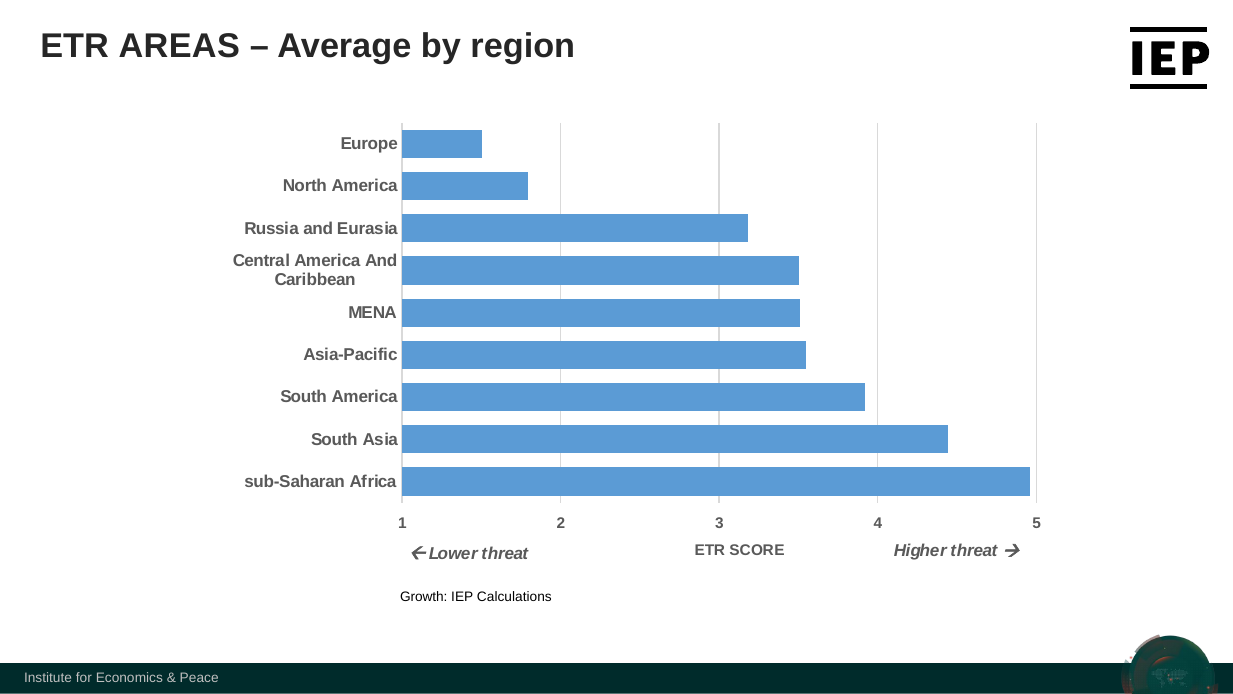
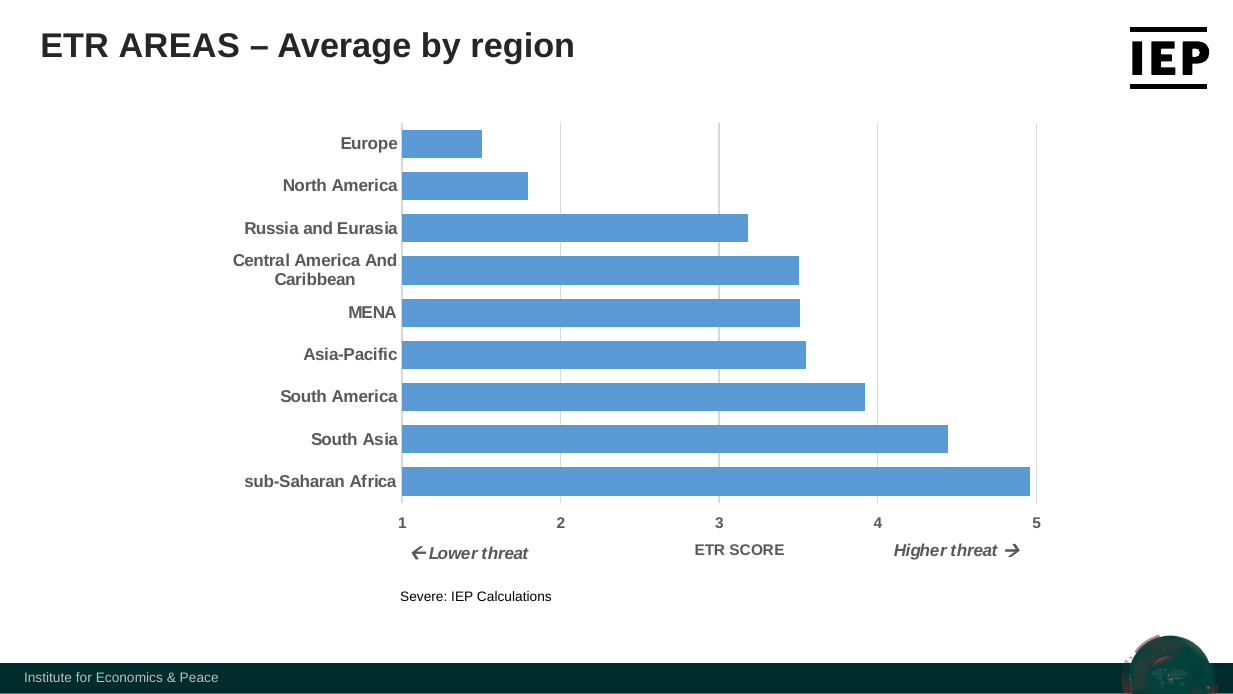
Growth: Growth -> Severe
